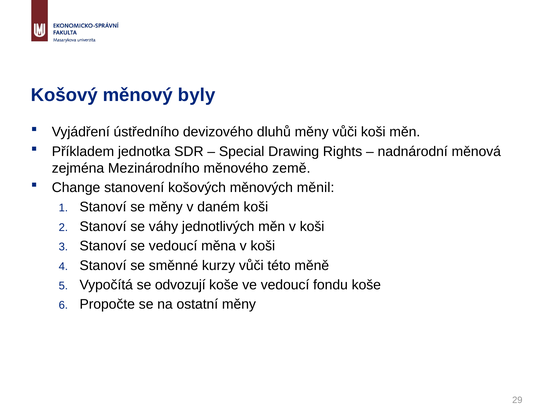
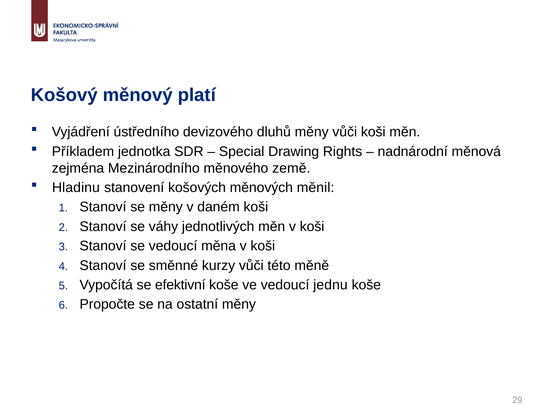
byly: byly -> platí
Change: Change -> Hladinu
odvozují: odvozují -> efektivní
fondu: fondu -> jednu
